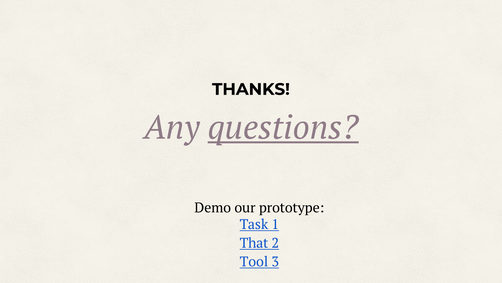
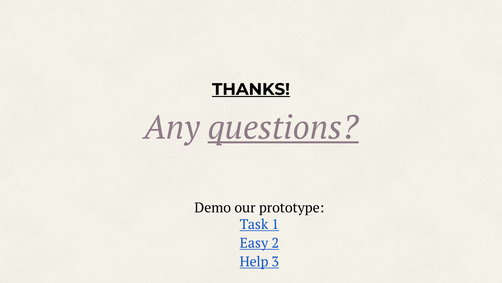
THANKS underline: none -> present
That: That -> Easy
Tool: Tool -> Help
